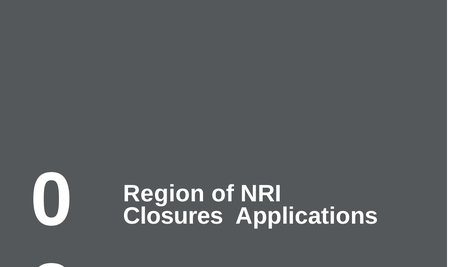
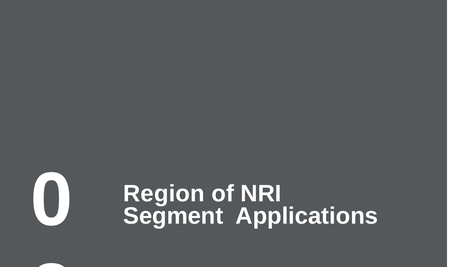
Closures: Closures -> Segment
